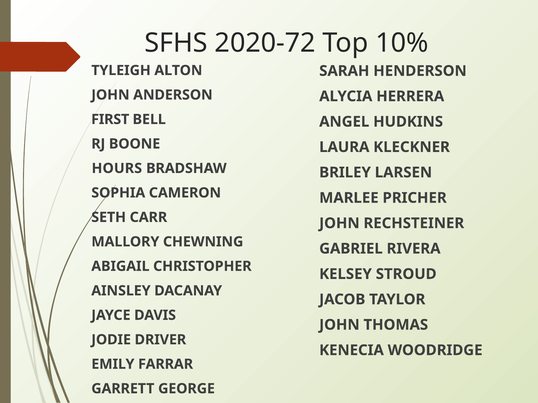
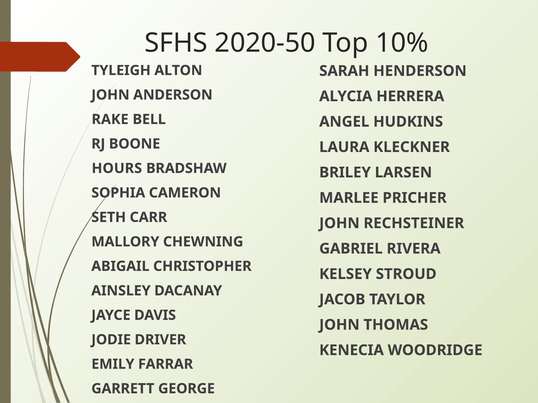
2020-72: 2020-72 -> 2020-50
FIRST: FIRST -> RAKE
